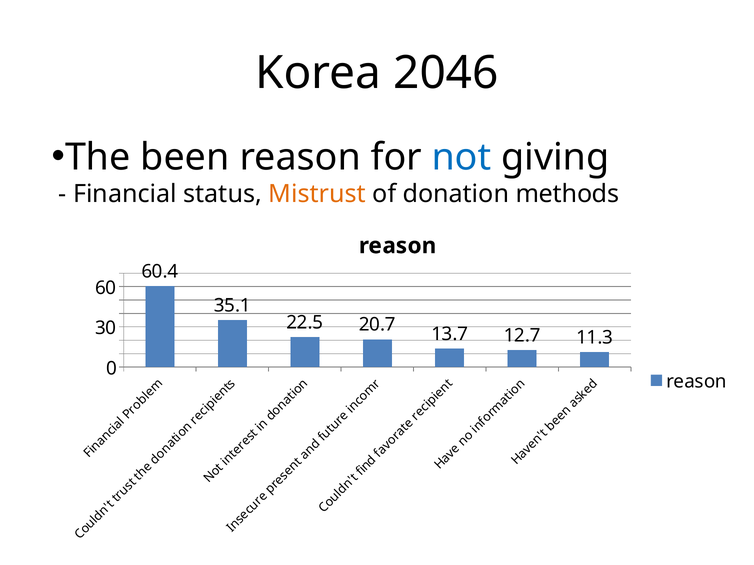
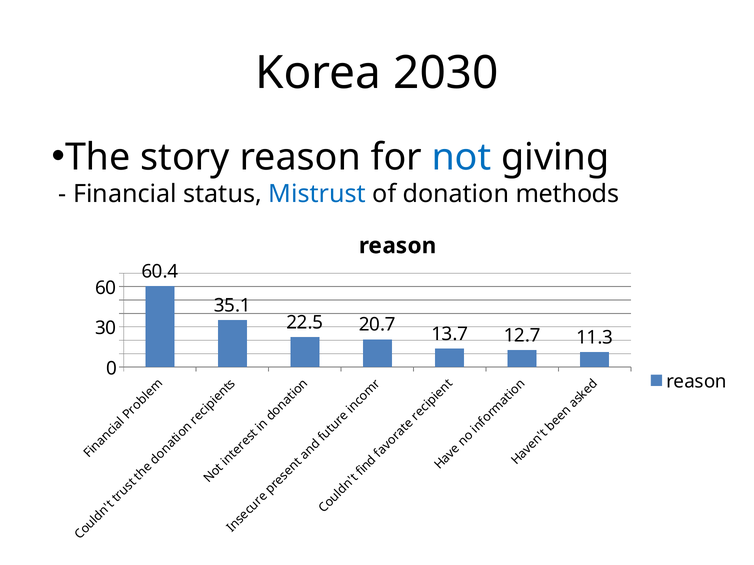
2046: 2046 -> 2030
been: been -> story
Mistrust colour: orange -> blue
